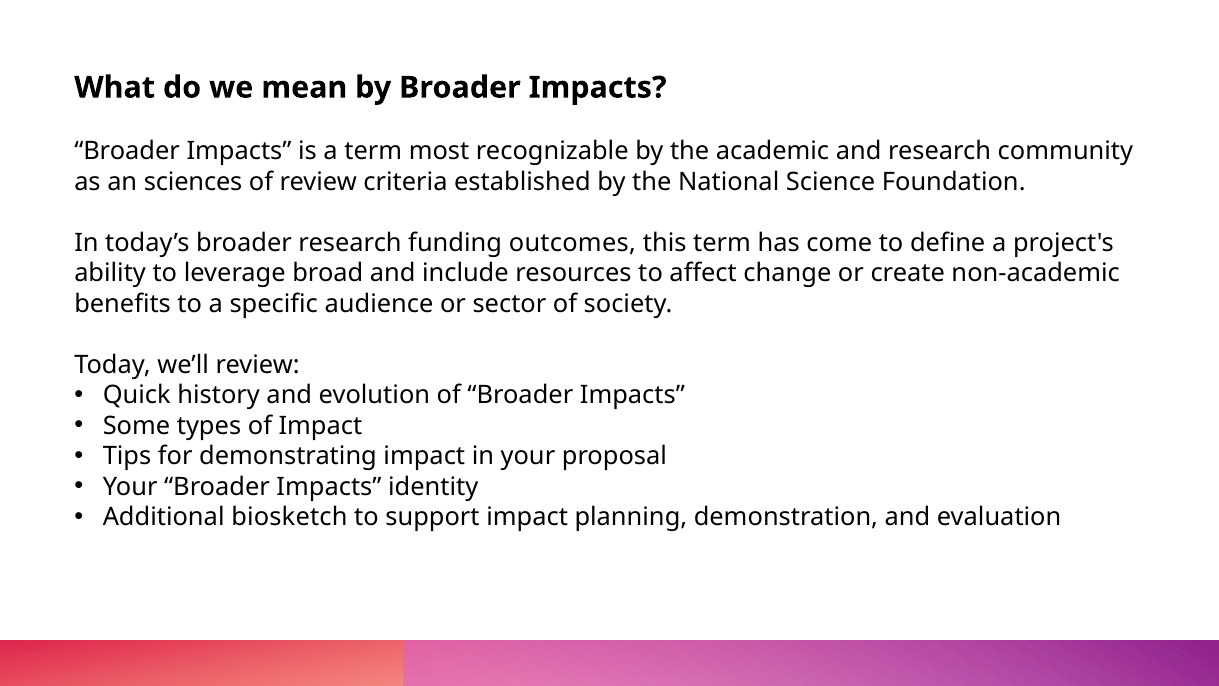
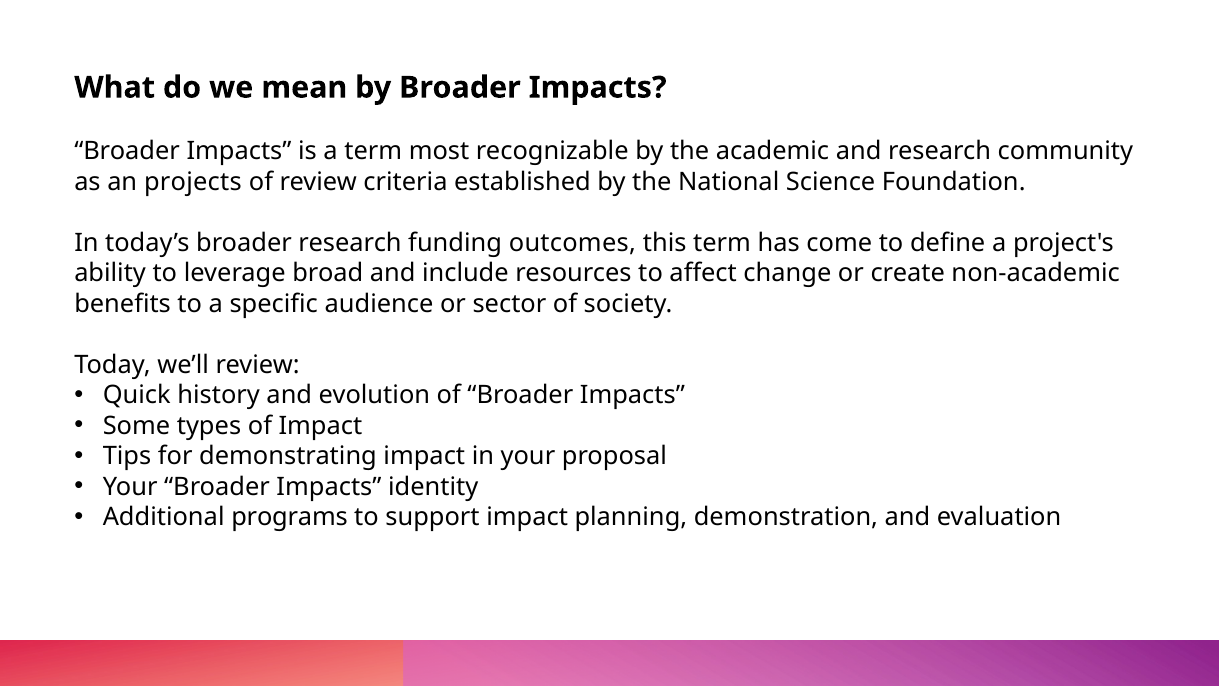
sciences: sciences -> projects
biosketch: biosketch -> programs
